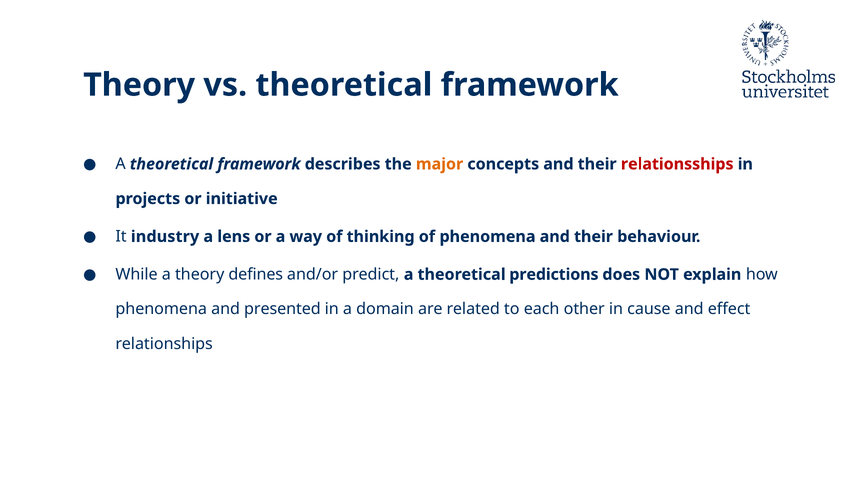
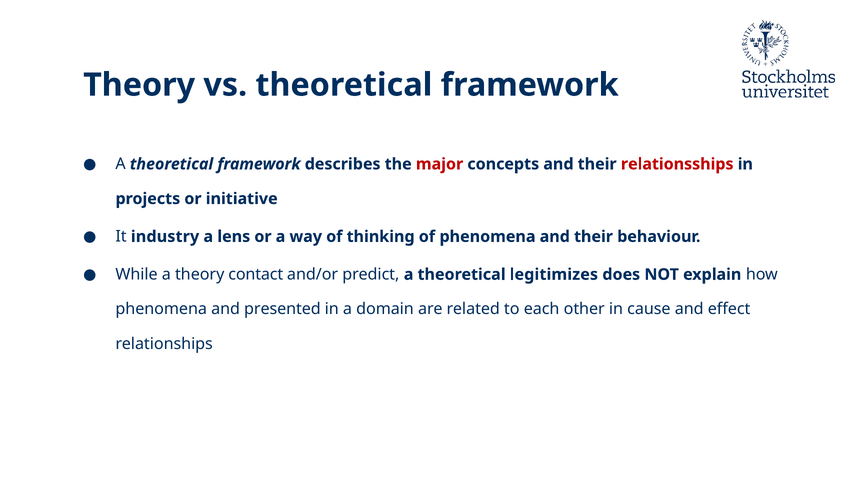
major colour: orange -> red
defines: defines -> contact
predictions: predictions -> legitimizes
